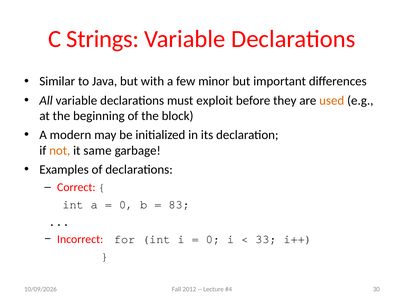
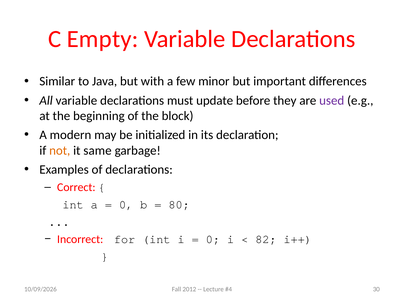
Strings: Strings -> Empty
exploit: exploit -> update
used colour: orange -> purple
83: 83 -> 80
33: 33 -> 82
